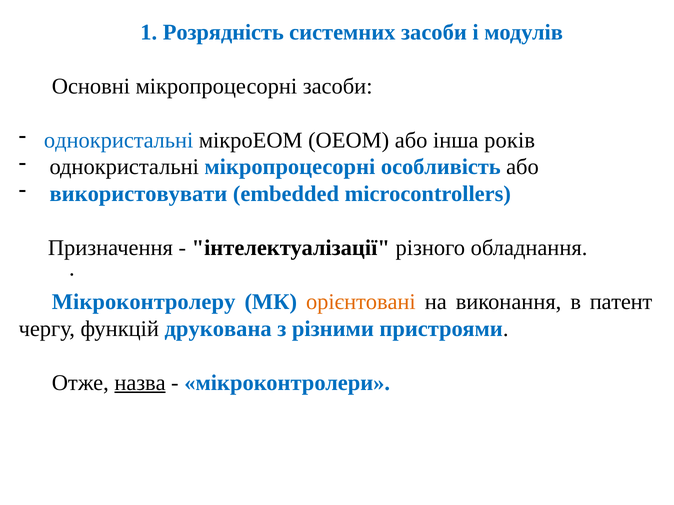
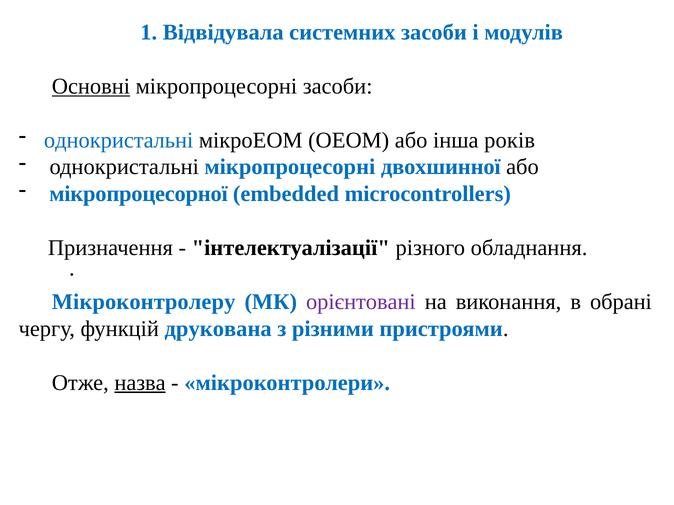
Розрядність: Розрядність -> Відвідувала
Основні underline: none -> present
особливість: особливість -> двохшинної
використовувати: використовувати -> мікропроцесорної
орієнтовані colour: orange -> purple
патент: патент -> обрані
